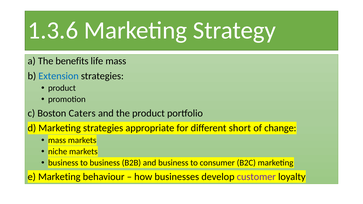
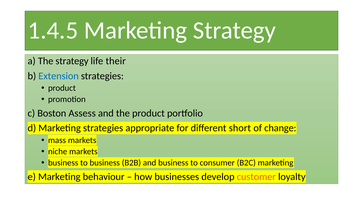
1.3.6: 1.3.6 -> 1.4.5
The benefits: benefits -> strategy
life mass: mass -> their
Caters: Caters -> Assess
customer colour: purple -> orange
